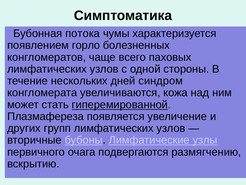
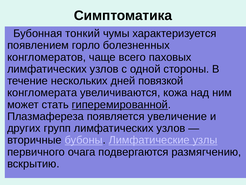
потока: потока -> тонкий
синдром: синдром -> повязкой
